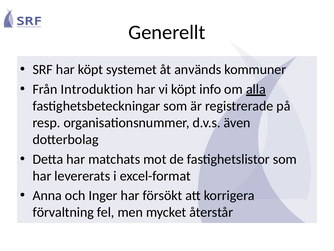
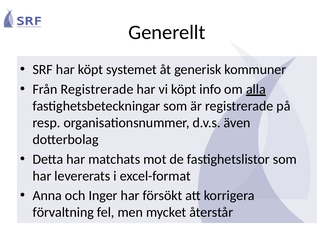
används: används -> generisk
Från Introduktion: Introduktion -> Registrerade
